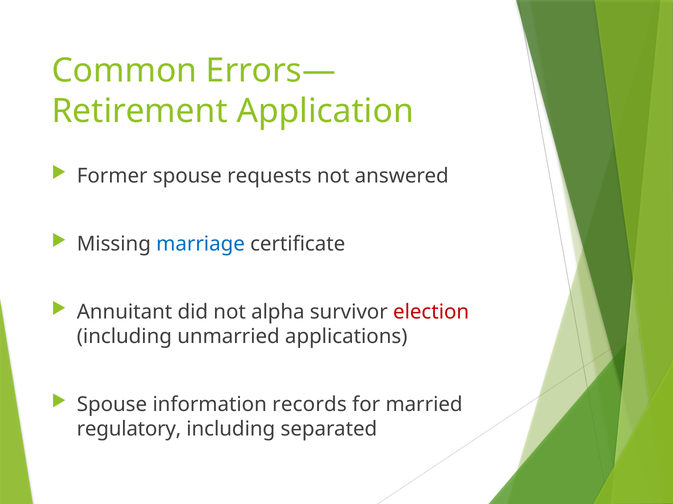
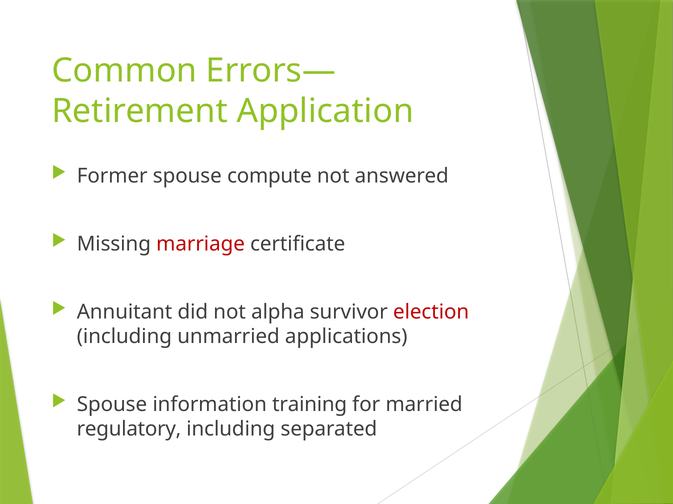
requests: requests -> compute
marriage colour: blue -> red
records: records -> training
